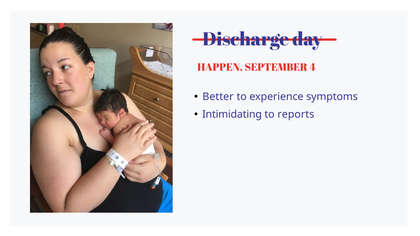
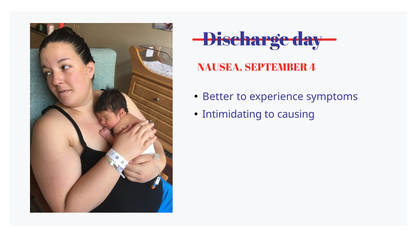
HAPPEN: HAPPEN -> NAUSEA
reports: reports -> causing
